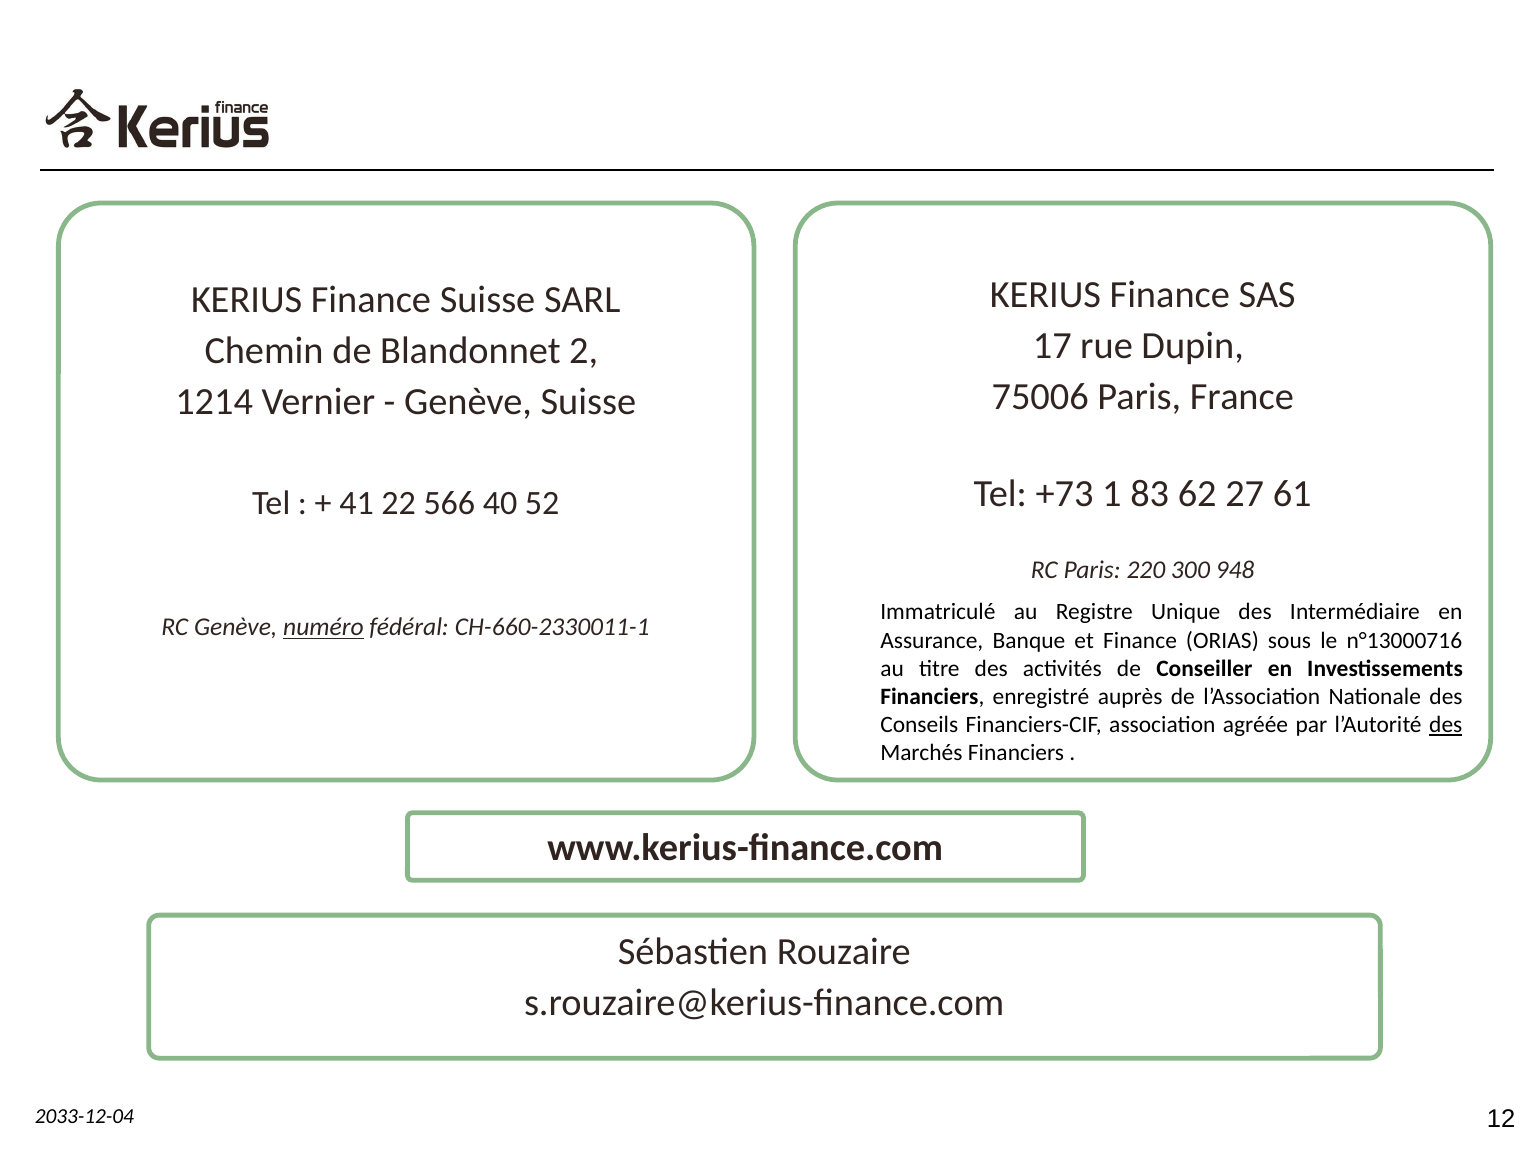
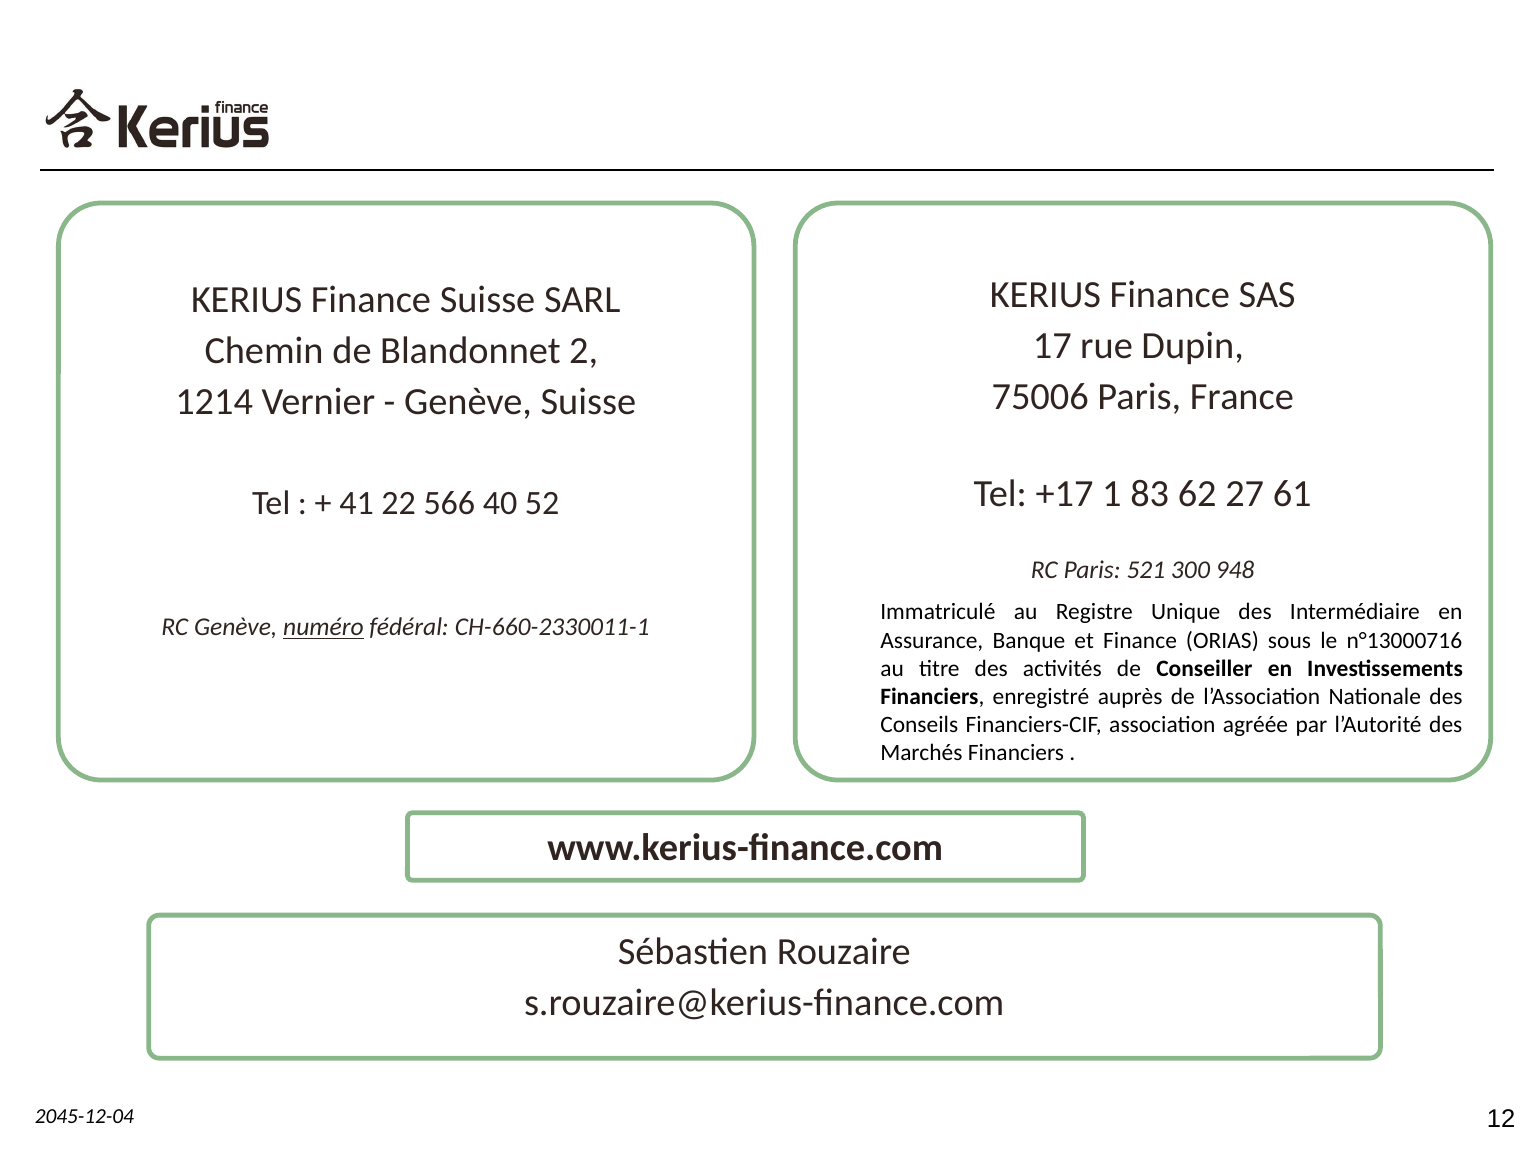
+73: +73 -> +17
220: 220 -> 521
des at (1446, 725) underline: present -> none
2033-12-04: 2033-12-04 -> 2045-12-04
